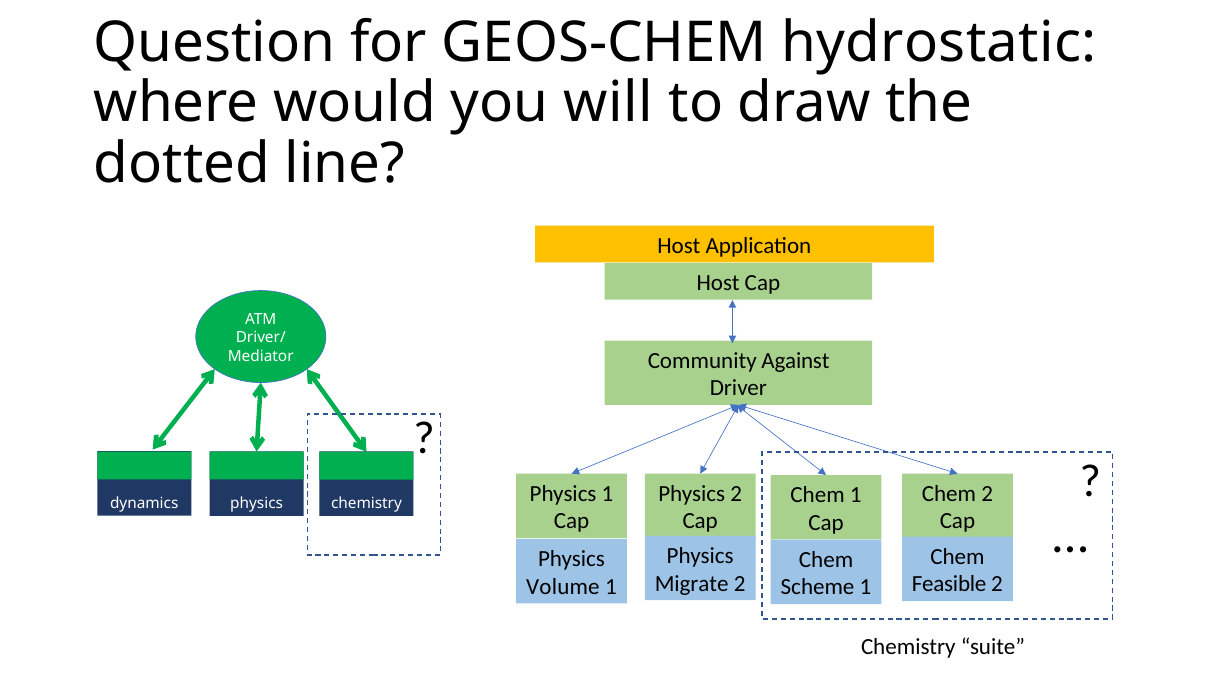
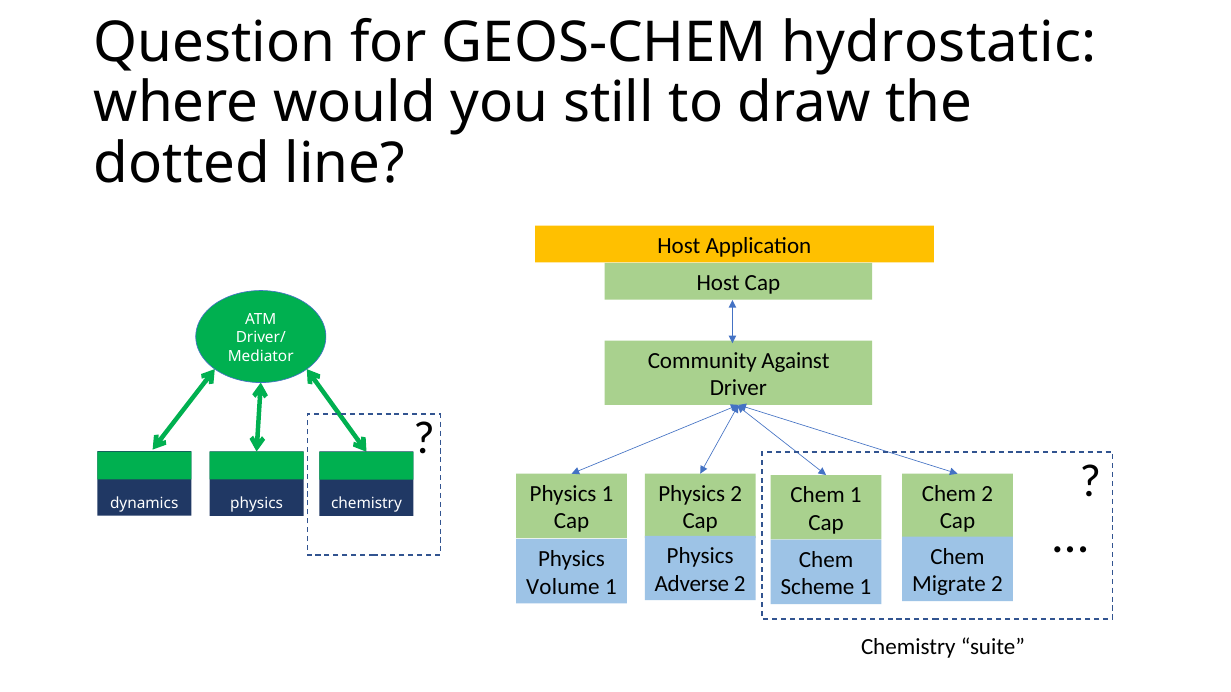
will: will -> still
Migrate: Migrate -> Adverse
Feasible: Feasible -> Migrate
